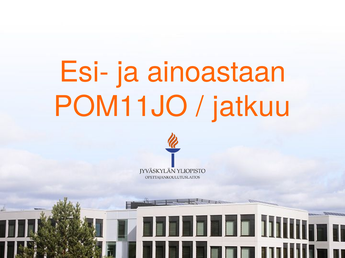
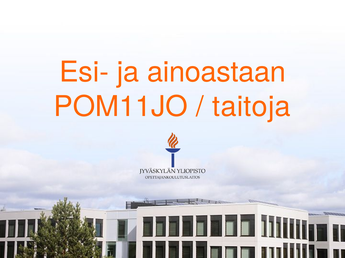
jatkuu: jatkuu -> taitoja
